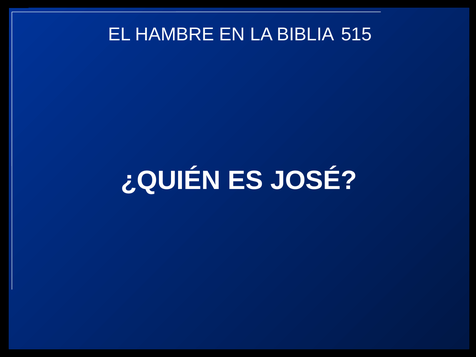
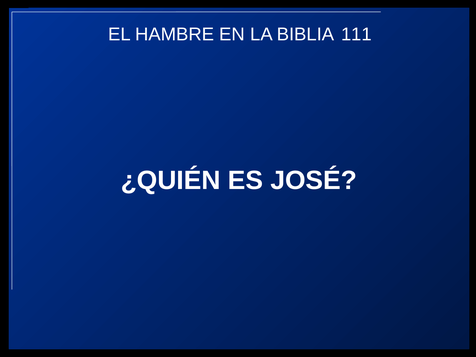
515: 515 -> 111
